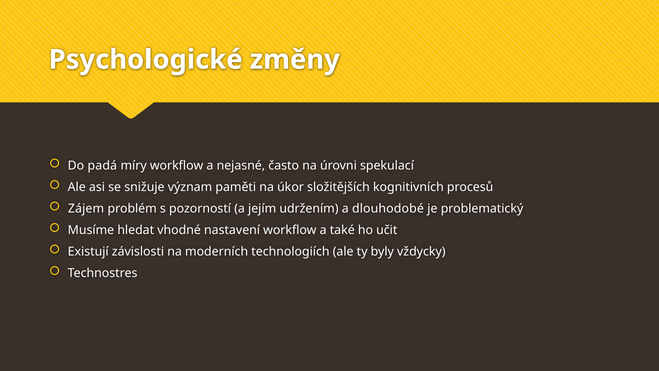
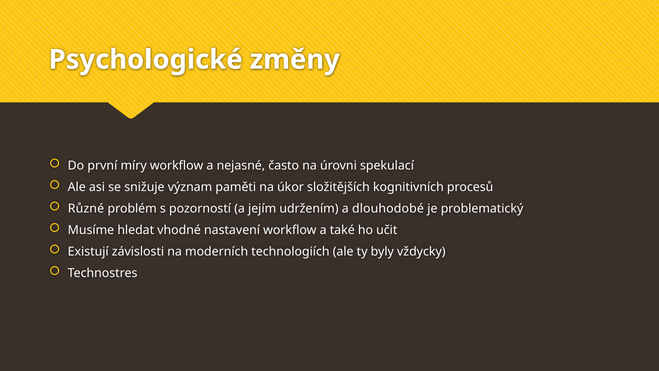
padá: padá -> první
Zájem: Zájem -> Různé
